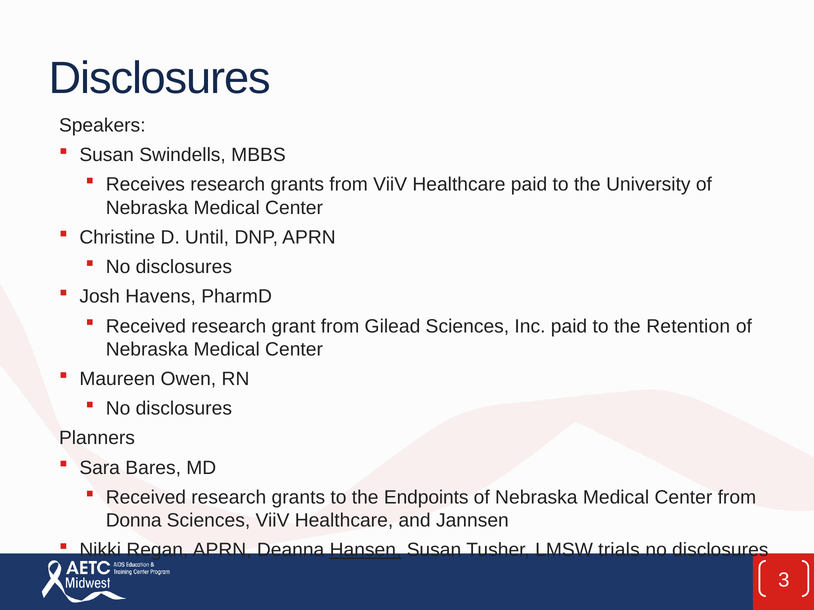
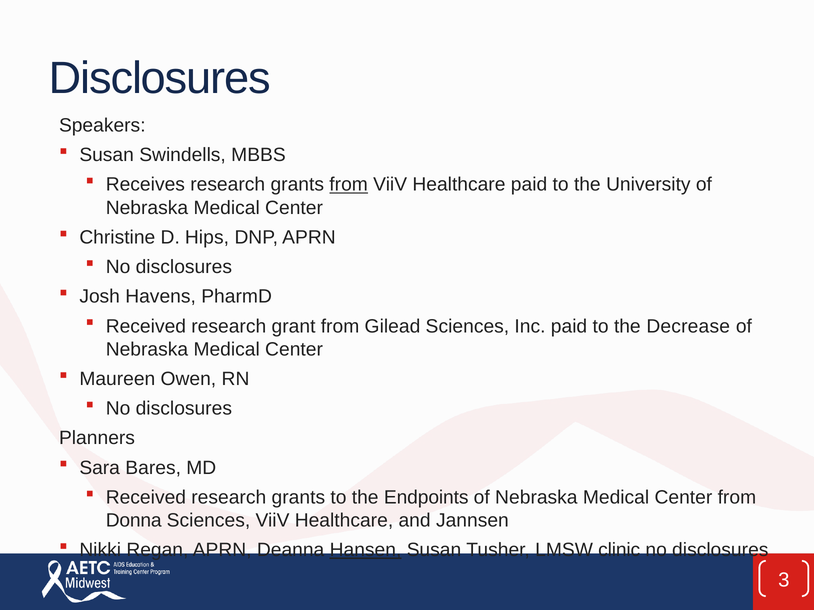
from at (349, 185) underline: none -> present
Until: Until -> Hips
Retention: Retention -> Decrease
trials: trials -> clinic
